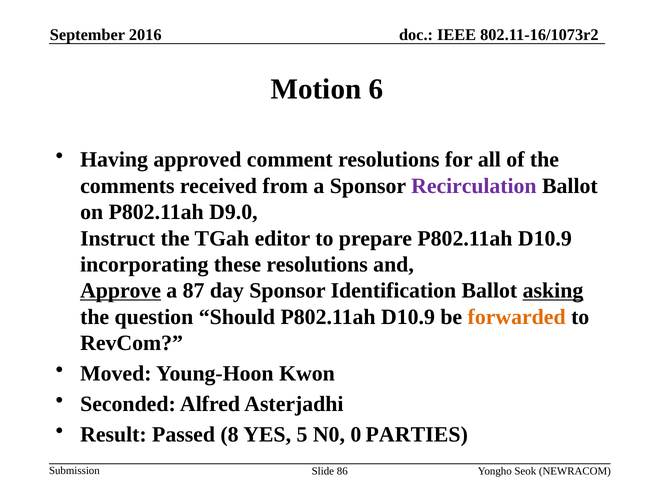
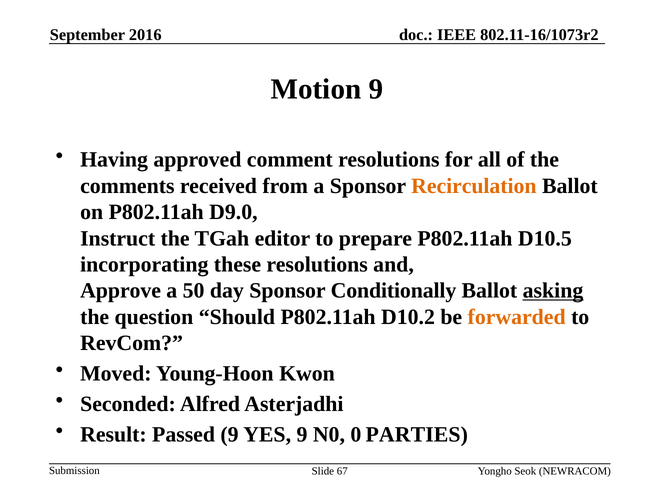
Motion 6: 6 -> 9
Recirculation colour: purple -> orange
prepare P802.11ah D10.9: D10.9 -> D10.5
Approve underline: present -> none
87: 87 -> 50
Identification: Identification -> Conditionally
Should P802.11ah D10.9: D10.9 -> D10.2
Passed 8: 8 -> 9
YES 5: 5 -> 9
86: 86 -> 67
